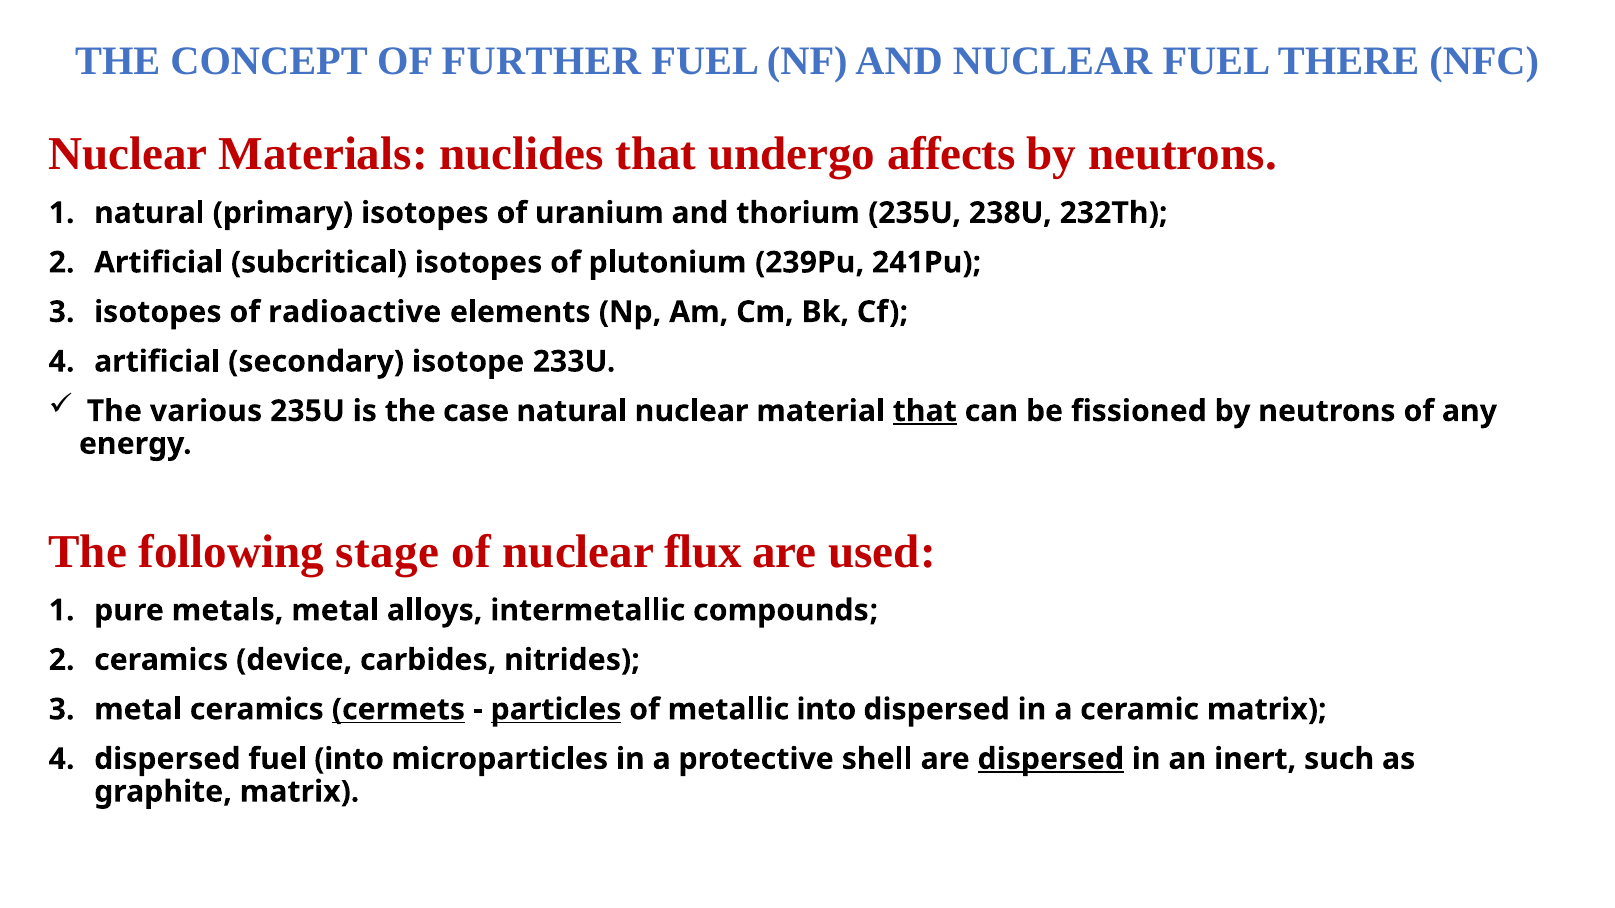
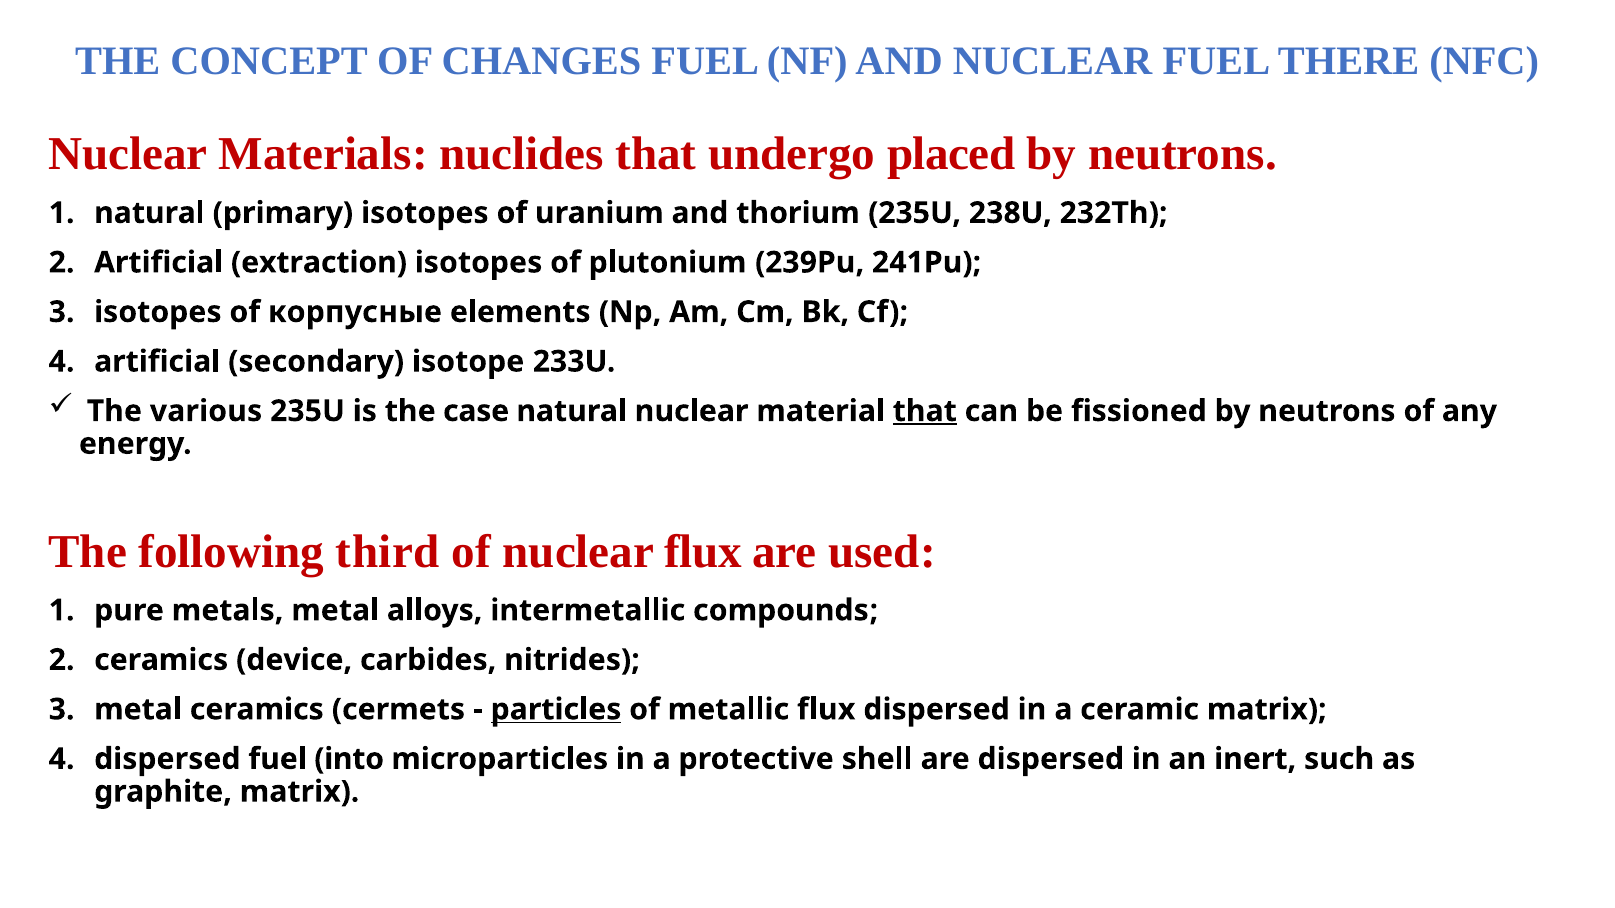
FURTHER: FURTHER -> CHANGES
affects: affects -> placed
subcritical: subcritical -> extraction
radioactive: radioactive -> корпусные
stage: stage -> third
cermets underline: present -> none
metallic into: into -> flux
dispersed at (1051, 759) underline: present -> none
